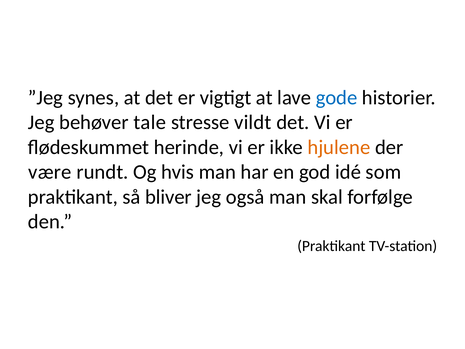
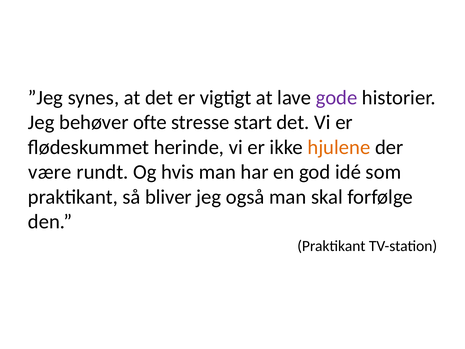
gode colour: blue -> purple
tale: tale -> ofte
vildt: vildt -> start
